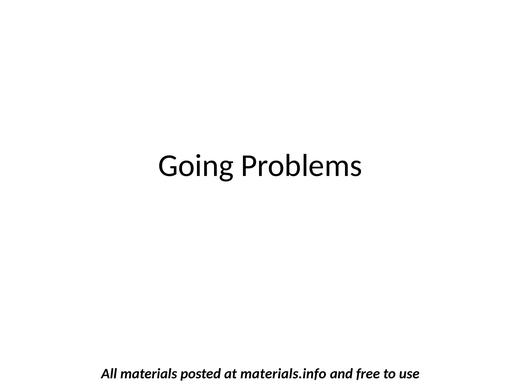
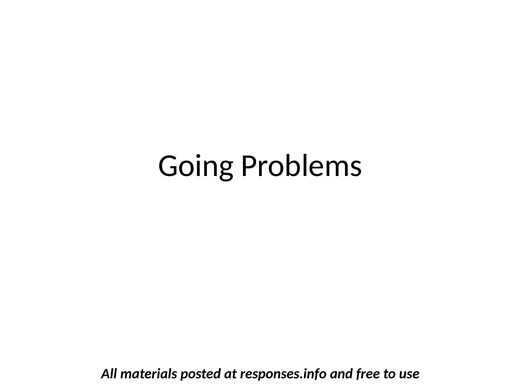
materials.info: materials.info -> responses.info
